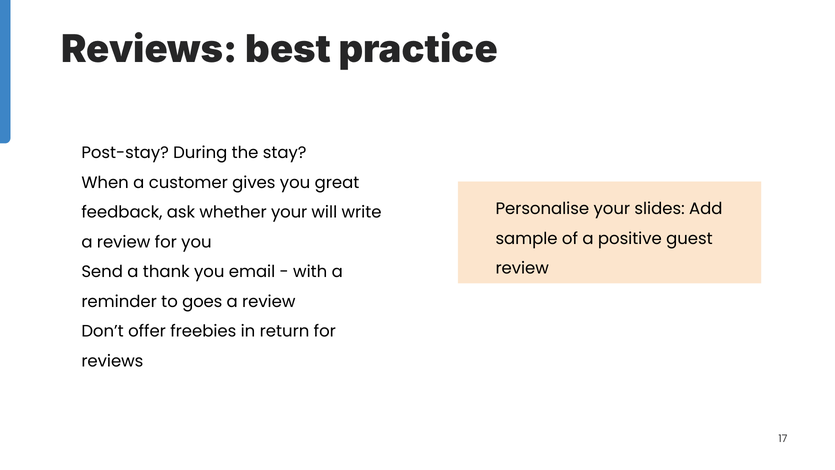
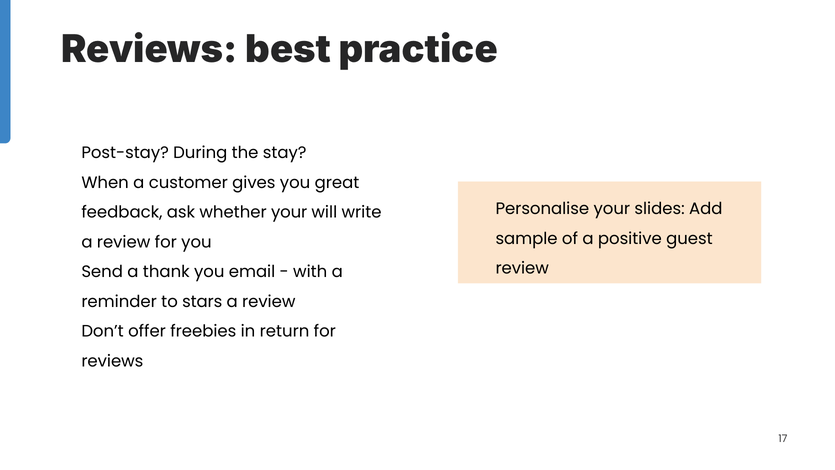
goes: goes -> stars
